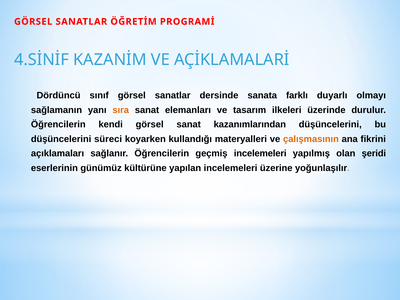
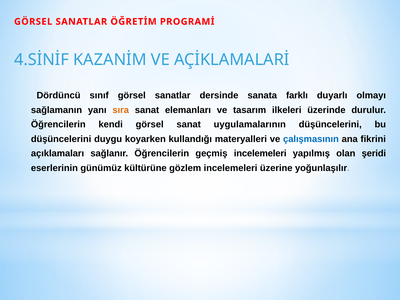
kazanımlarından: kazanımlarından -> uygulamalarının
süreci: süreci -> duygu
çalışmasının colour: orange -> blue
yapılan: yapılan -> gözlem
